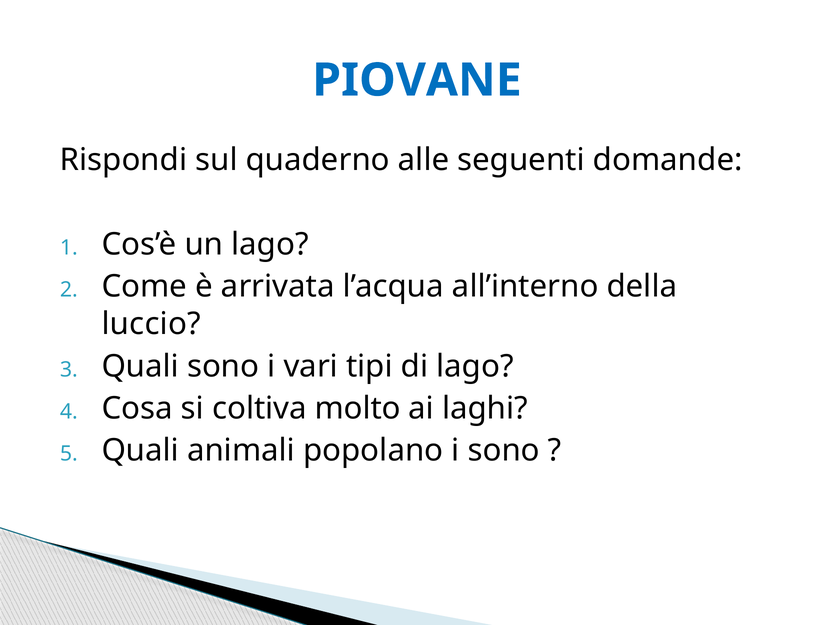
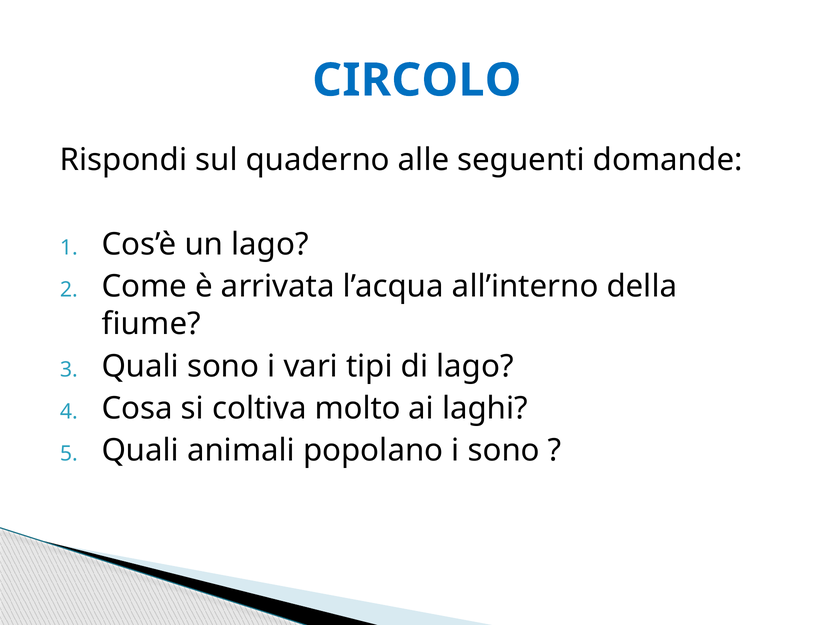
PIOVANE: PIOVANE -> CIRCOLO
luccio: luccio -> fiume
